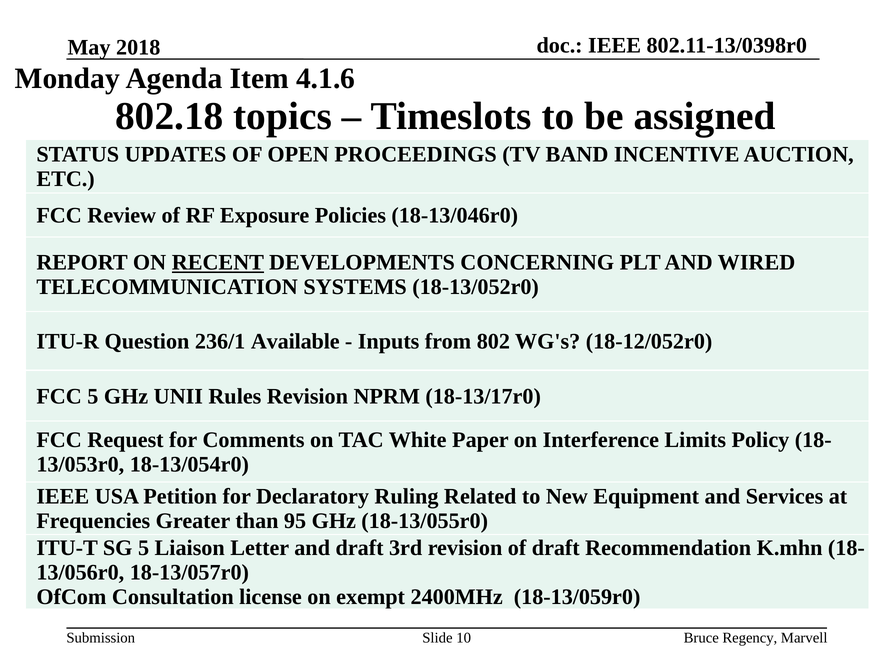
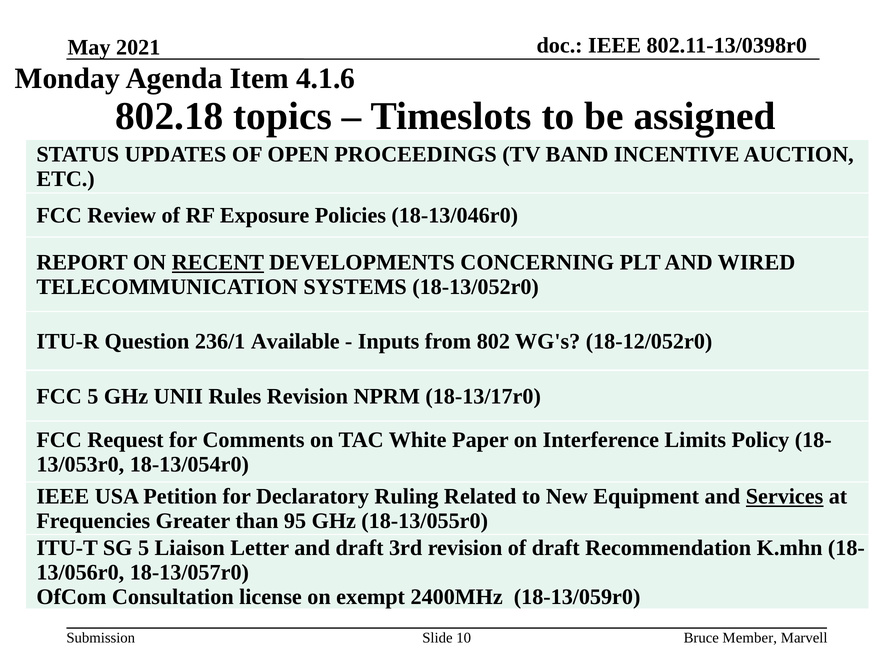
2018: 2018 -> 2021
Services underline: none -> present
Regency: Regency -> Member
